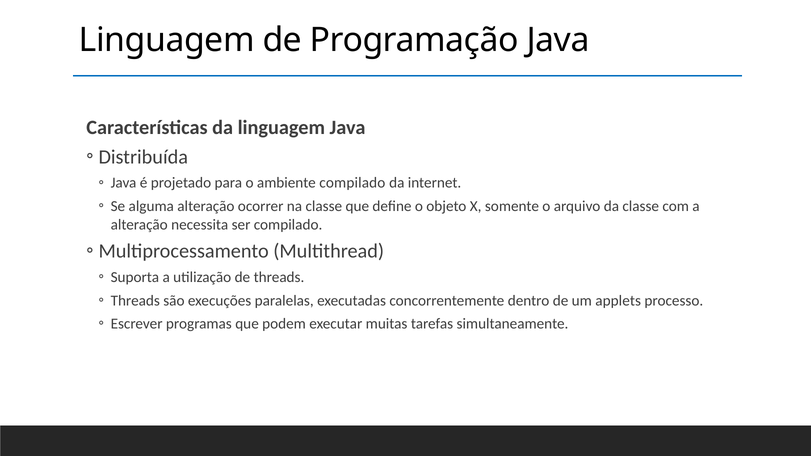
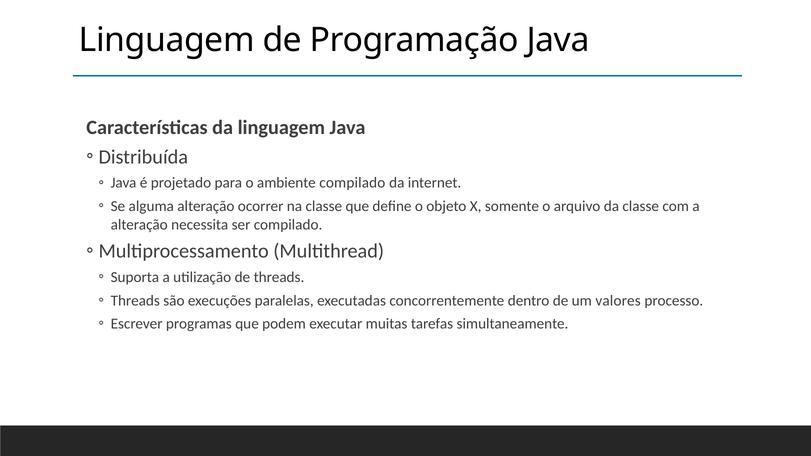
applets: applets -> valores
